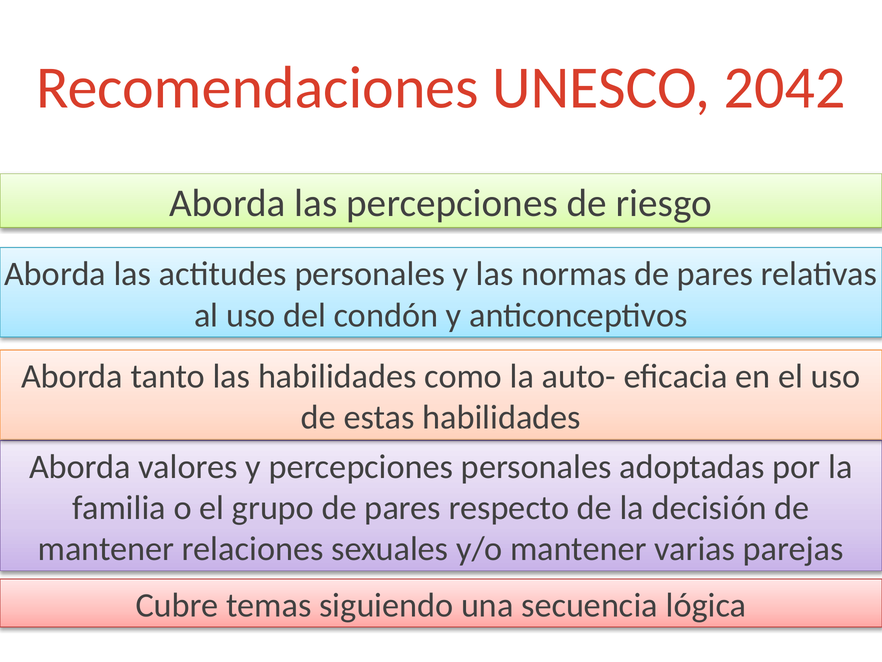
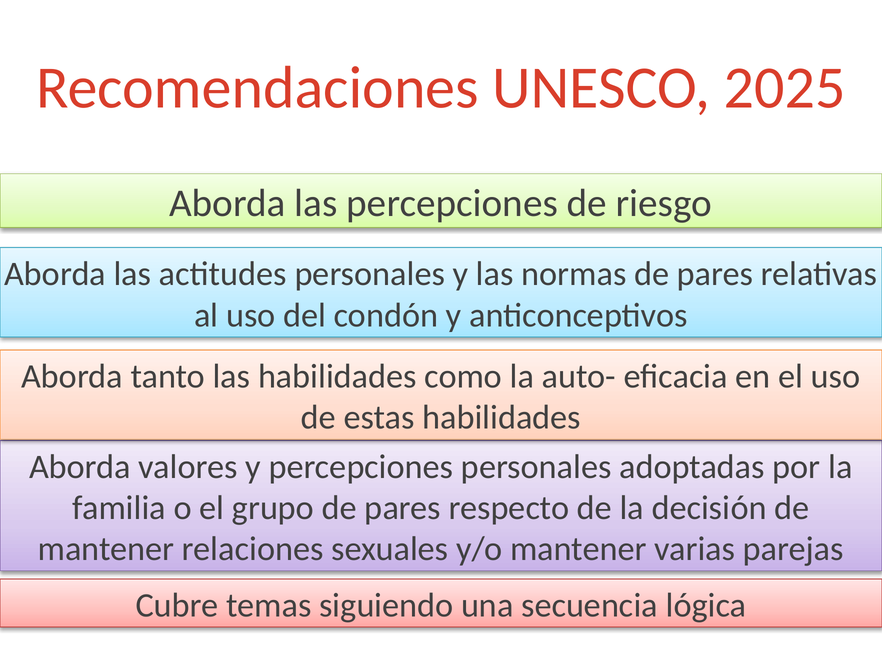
2042: 2042 -> 2025
